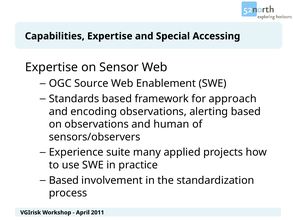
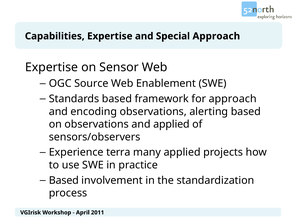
Special Accessing: Accessing -> Approach
and human: human -> applied
suite: suite -> terra
